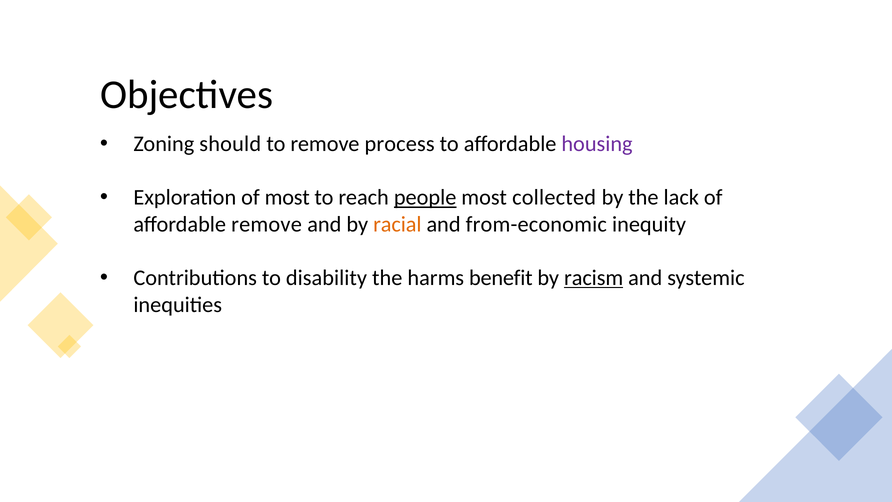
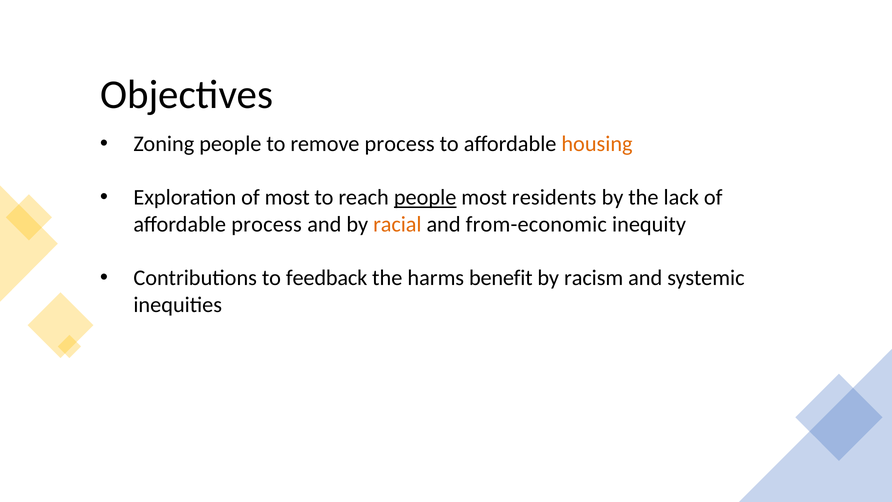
Zoning should: should -> people
housing colour: purple -> orange
collected: collected -> residents
affordable remove: remove -> process
disability: disability -> feedback
racism underline: present -> none
